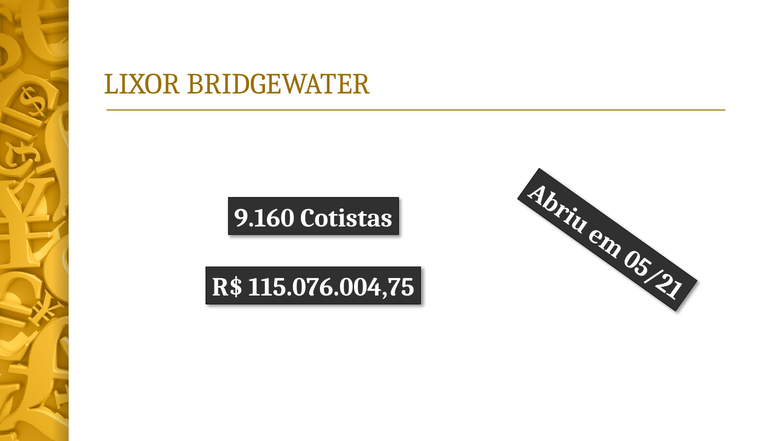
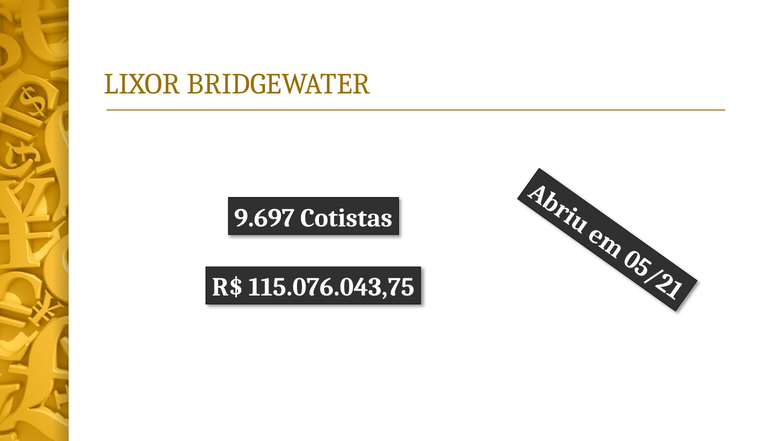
9.160: 9.160 -> 9.697
115.076.004,75: 115.076.004,75 -> 115.076.043,75
